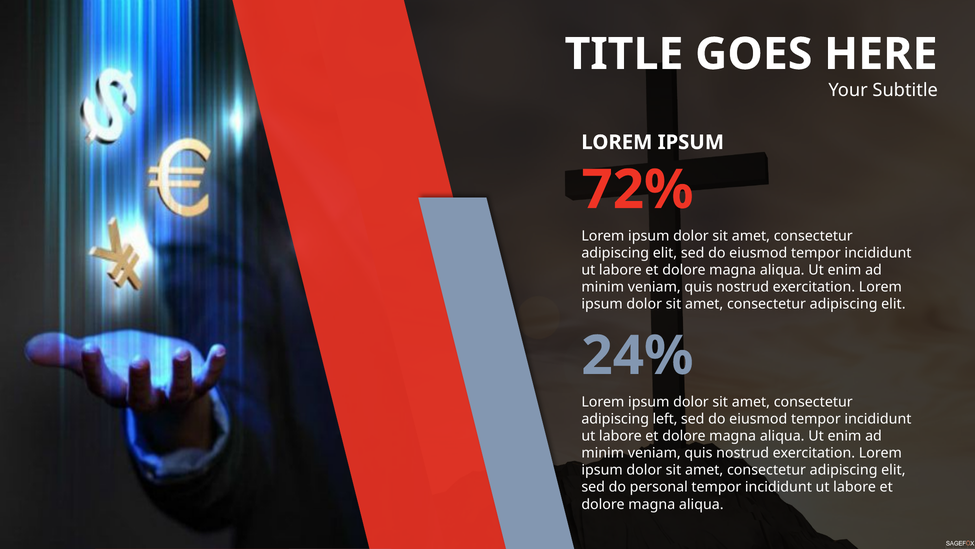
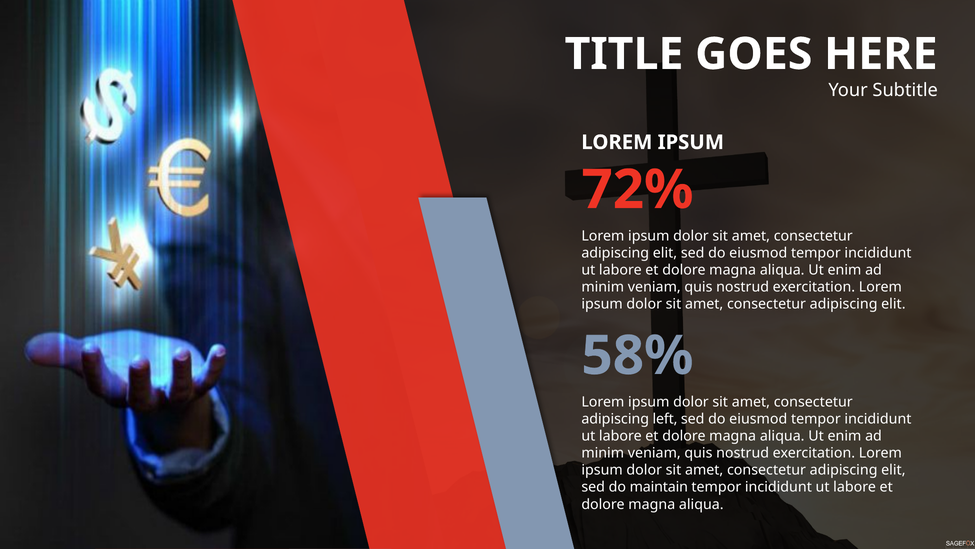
24%: 24% -> 58%
personal: personal -> maintain
